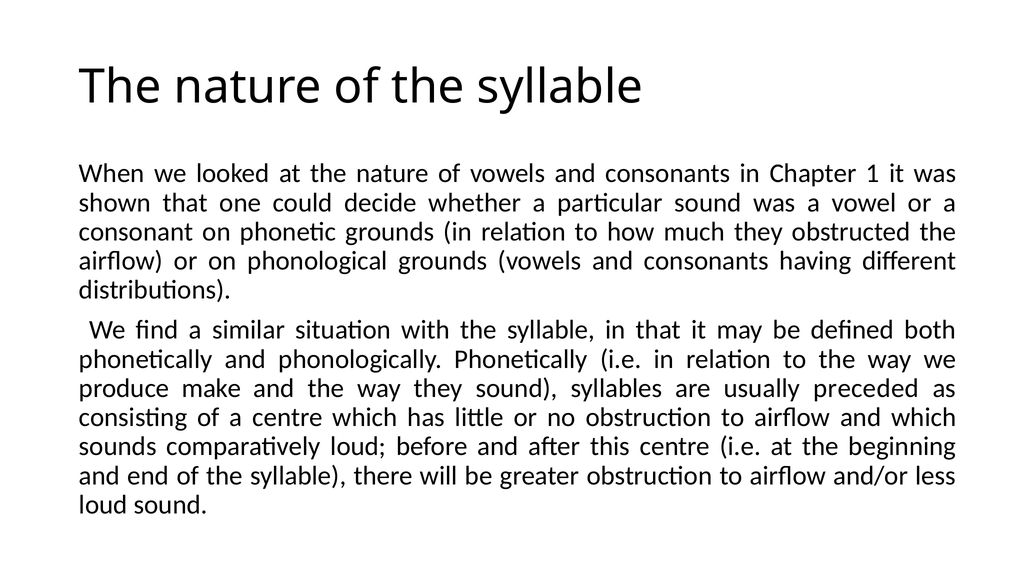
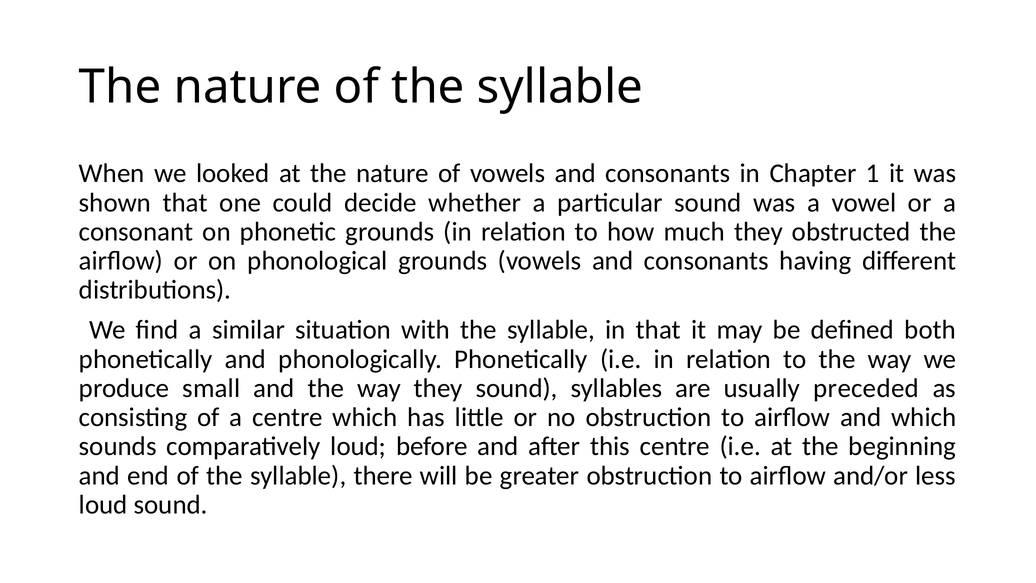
make: make -> small
